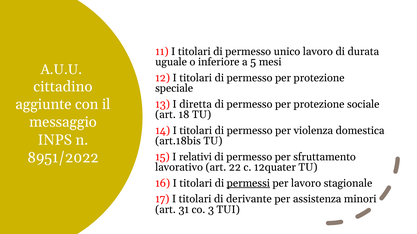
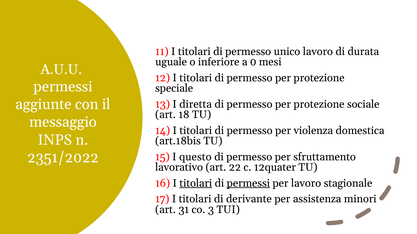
5: 5 -> 0
cittadino at (63, 87): cittadino -> permessi
8951/2022: 8951/2022 -> 2351/2022
relativi: relativi -> questo
titolari at (196, 184) underline: none -> present
